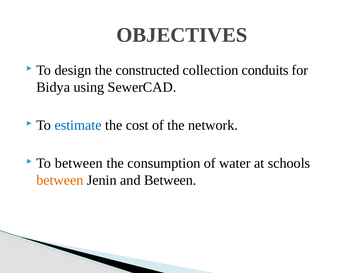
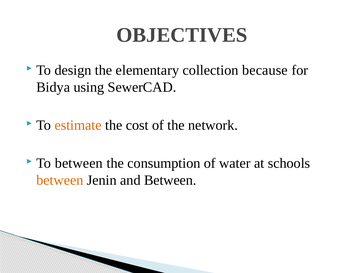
constructed: constructed -> elementary
conduits: conduits -> because
estimate colour: blue -> orange
